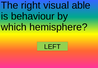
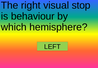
able: able -> stop
